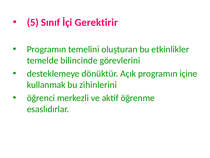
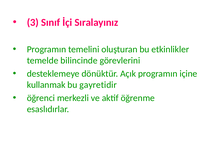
5: 5 -> 3
Gerektirir: Gerektirir -> Sıralayınız
zihinlerini: zihinlerini -> gayretidir
